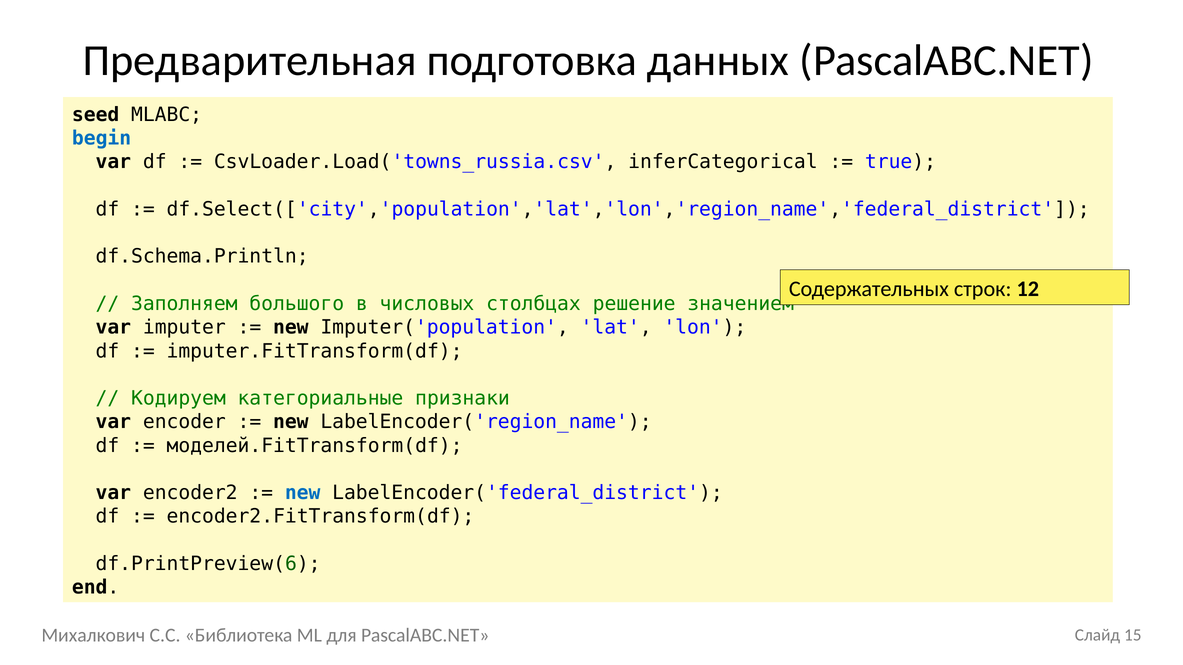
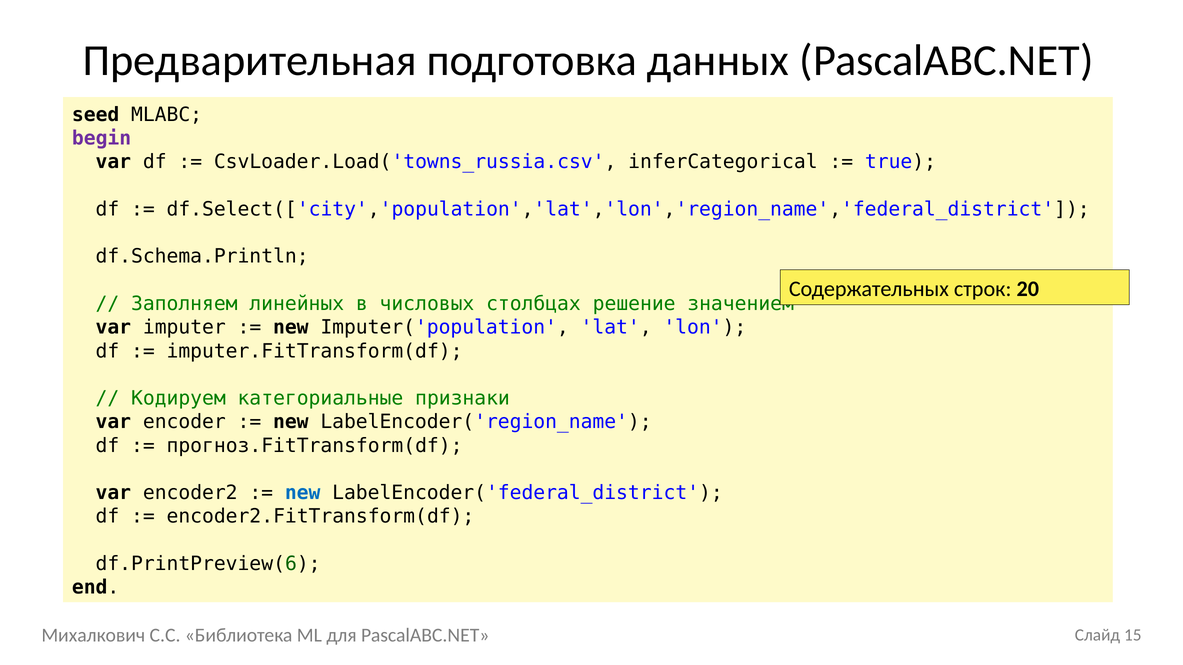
begin colour: blue -> purple
12: 12 -> 20
большого: большого -> линейных
моделей.FitTransform(df: моделей.FitTransform(df -> прогноз.FitTransform(df
